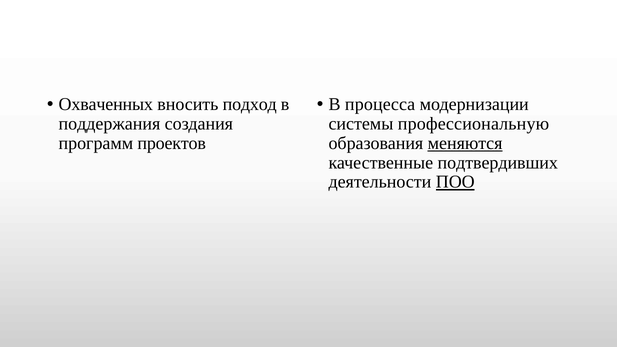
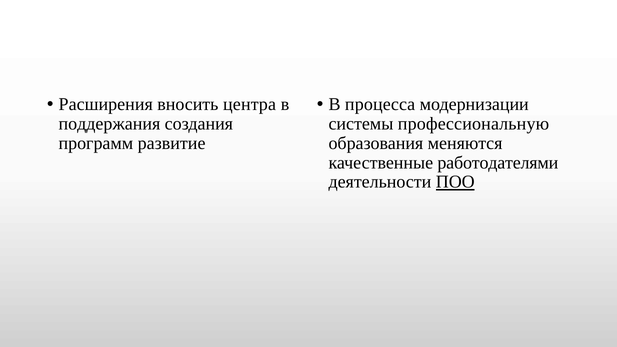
Охваченных: Охваченных -> Расширения
подход: подход -> центра
проектов: проектов -> развитие
меняются underline: present -> none
подтвердивших: подтвердивших -> работодателями
